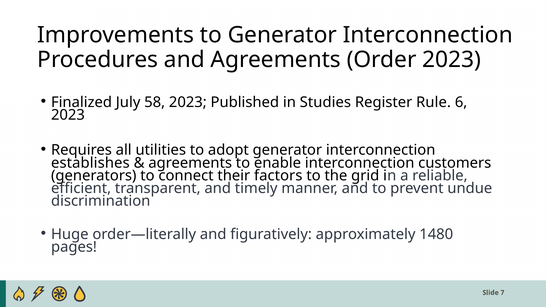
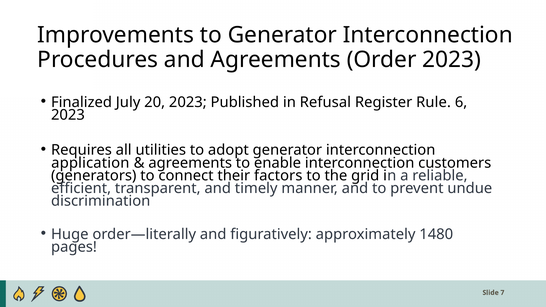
58: 58 -> 20
Studies: Studies -> Refusal
establishes: establishes -> application
